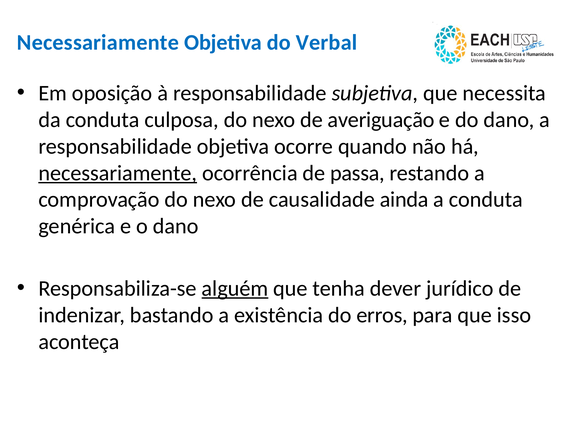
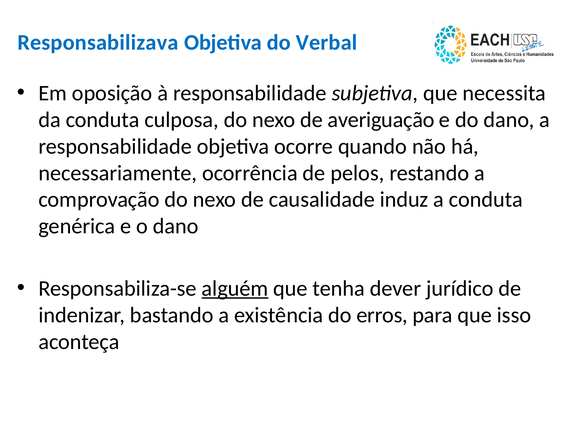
Necessariamente at (98, 42): Necessariamente -> Responsabilizava
necessariamente at (118, 173) underline: present -> none
passa: passa -> pelos
ainda: ainda -> induz
